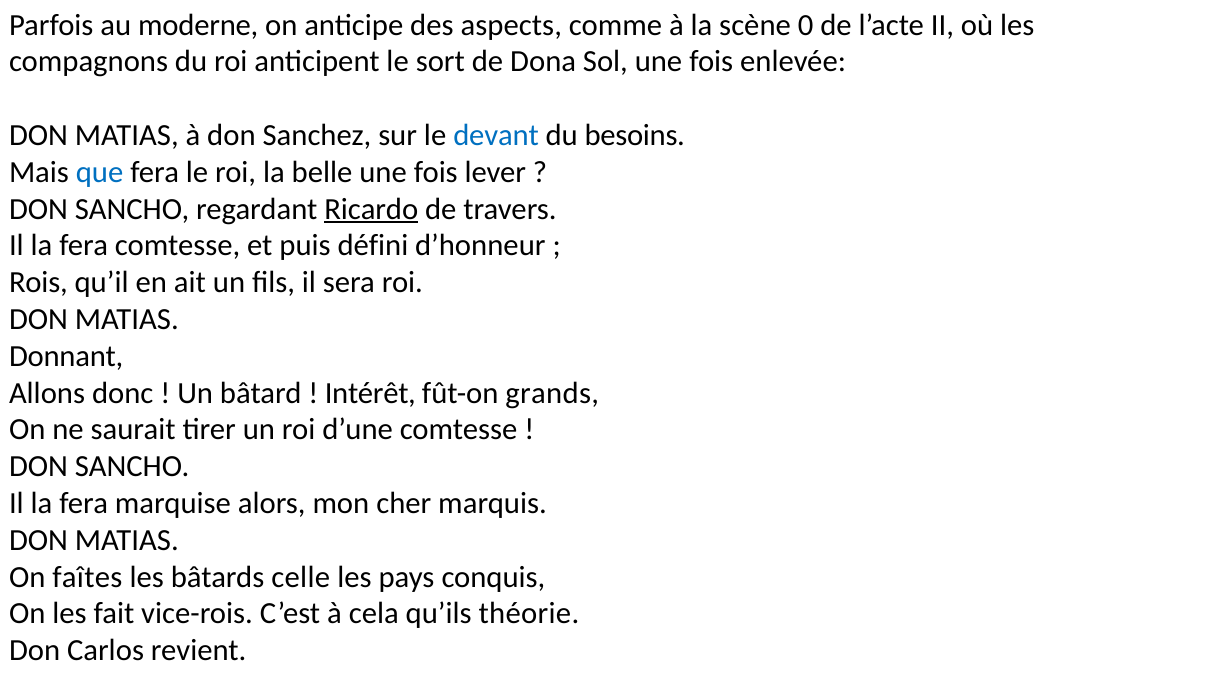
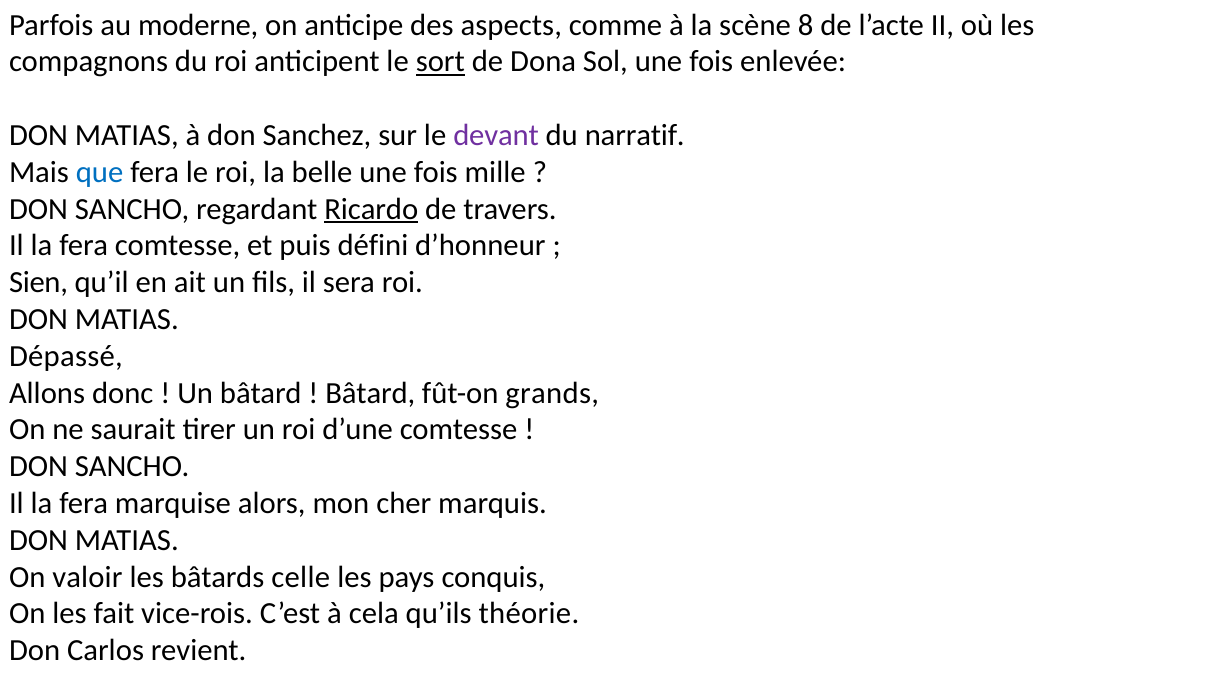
0: 0 -> 8
sort underline: none -> present
devant colour: blue -> purple
besoins: besoins -> narratif
lever: lever -> mille
Rois: Rois -> Sien
Donnant: Donnant -> Dépassé
Intérêt at (370, 393): Intérêt -> Bâtard
faîtes: faîtes -> valoir
